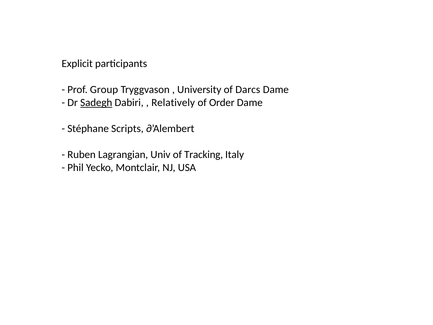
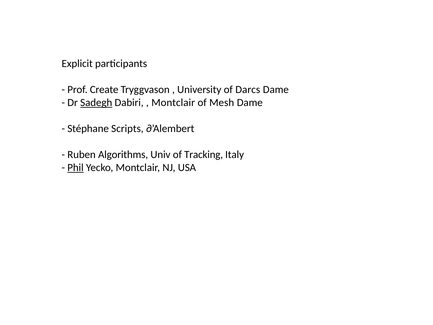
Group: Group -> Create
Relatively at (173, 103): Relatively -> Montclair
Order: Order -> Mesh
Lagrangian: Lagrangian -> Algorithms
Phil underline: none -> present
